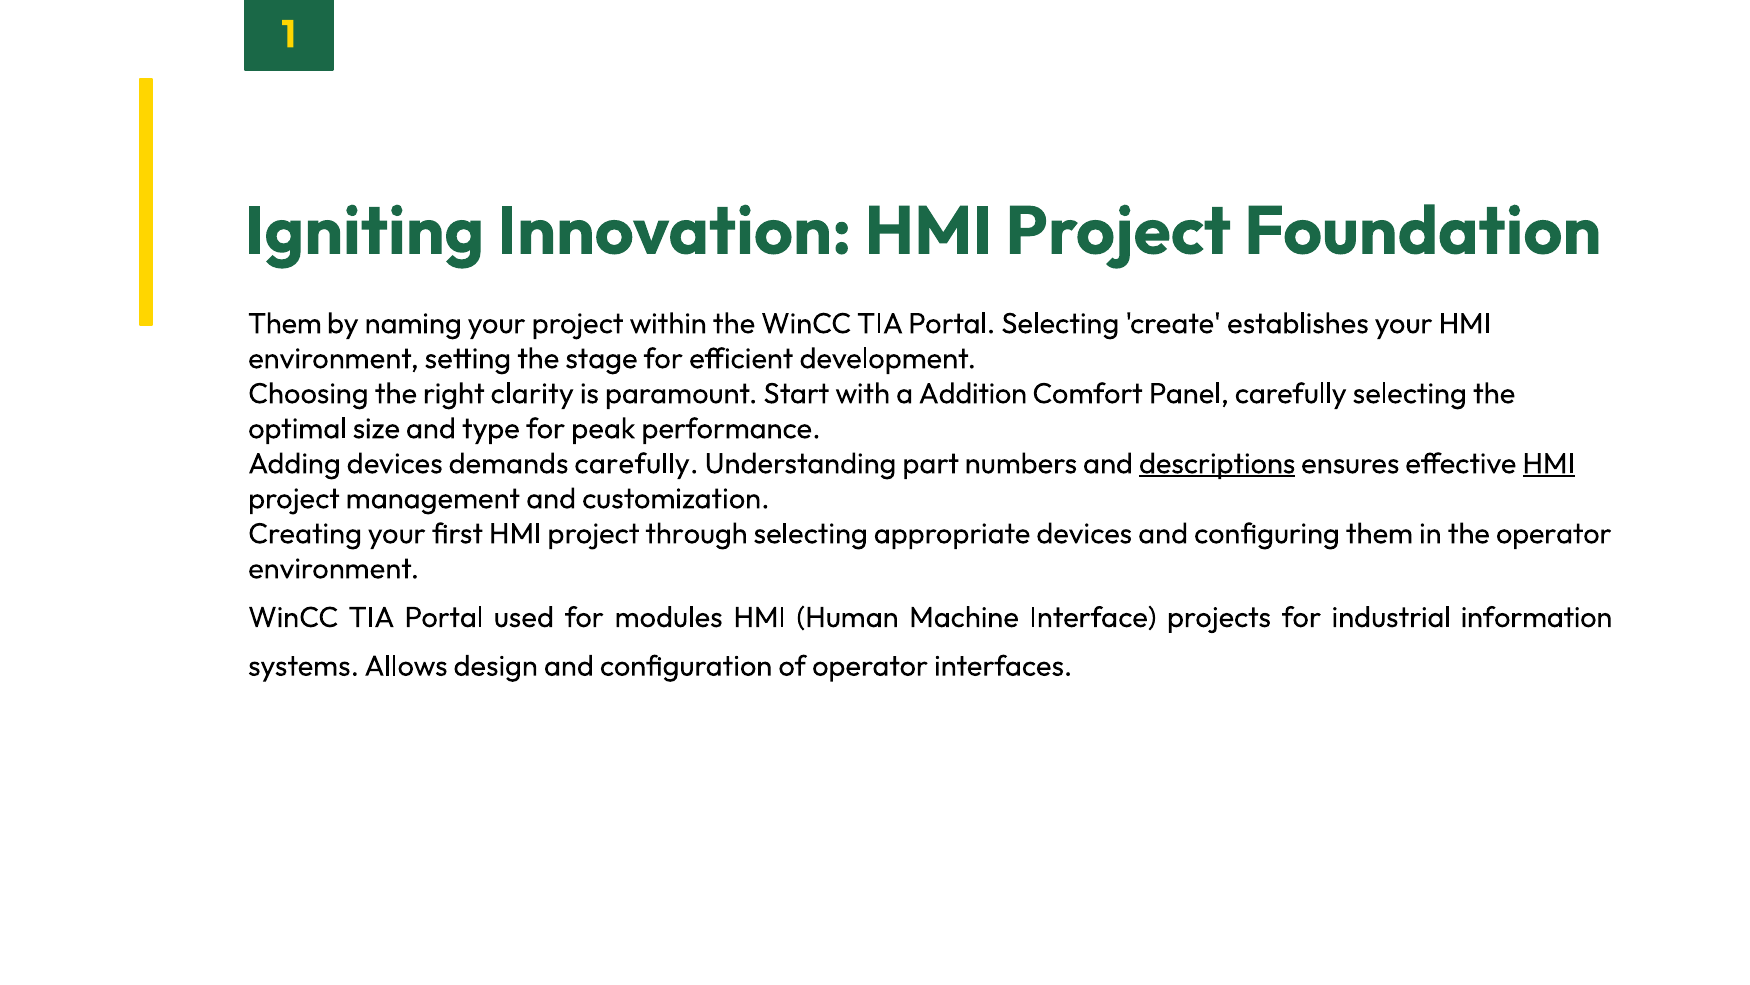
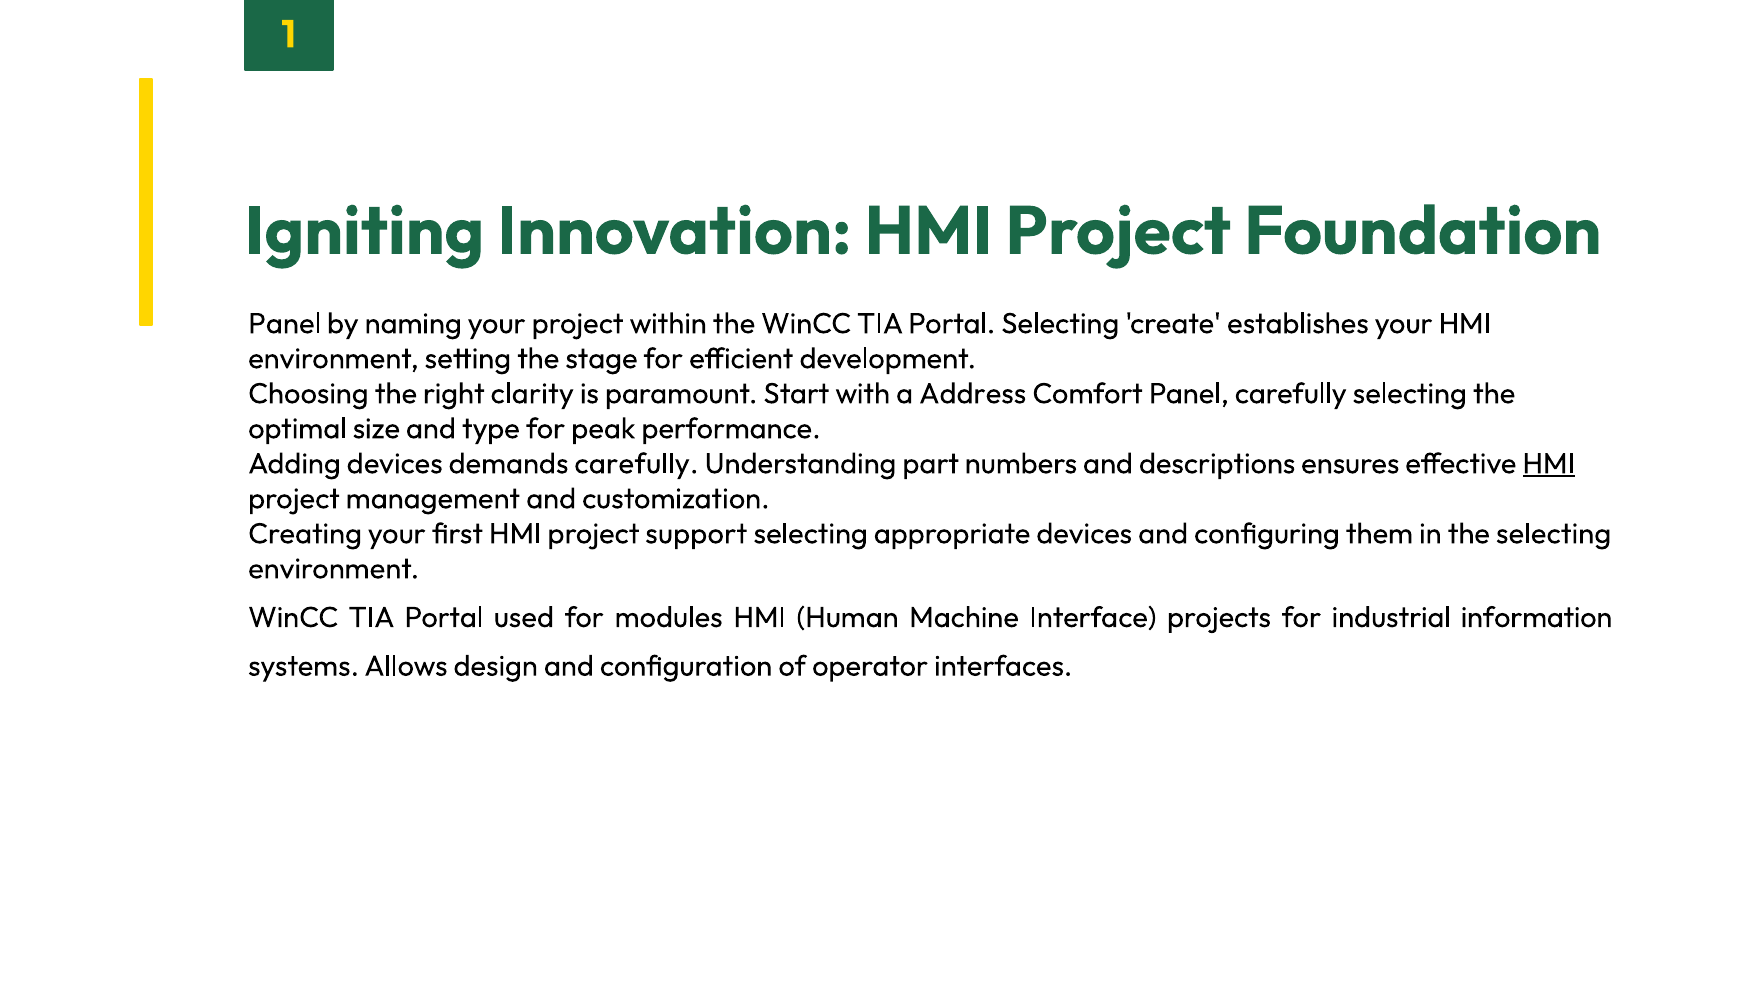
Them at (285, 323): Them -> Panel
Addition: Addition -> Address
descriptions underline: present -> none
through: through -> support
the operator: operator -> selecting
